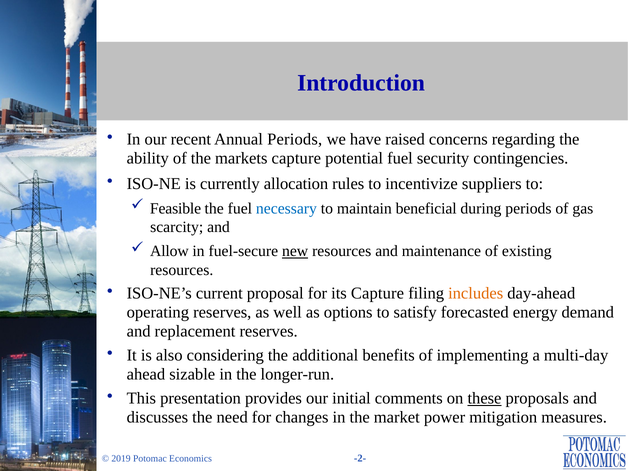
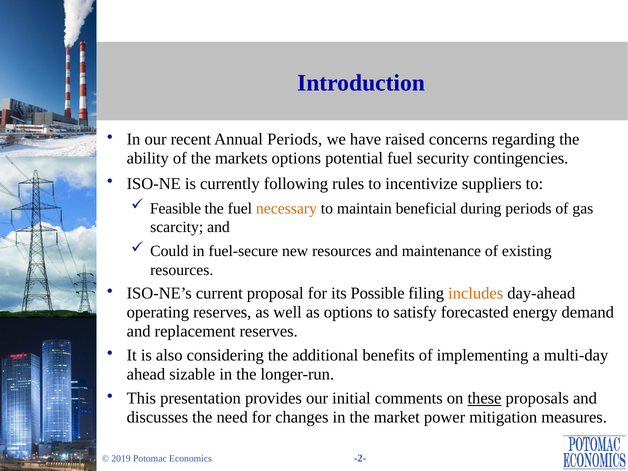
markets capture: capture -> options
allocation: allocation -> following
necessary colour: blue -> orange
Allow: Allow -> Could
new underline: present -> none
its Capture: Capture -> Possible
